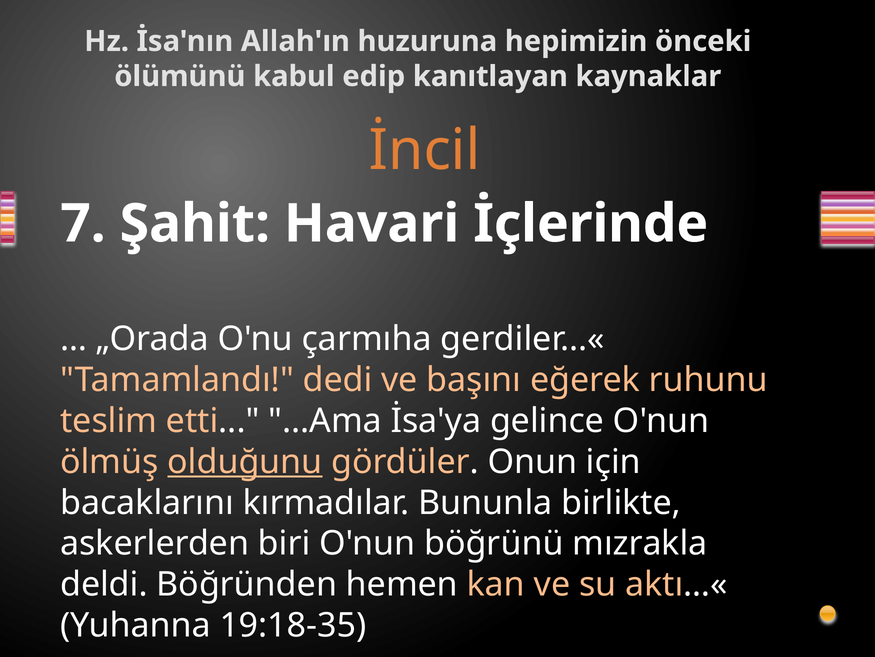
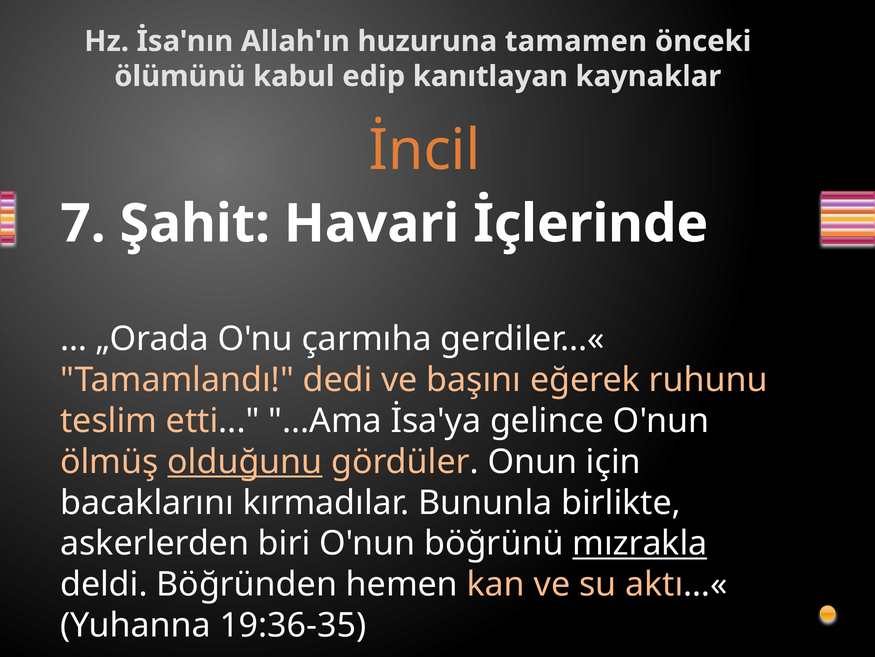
hepimizin: hepimizin -> tamamen
mızrakla underline: none -> present
19:18-35: 19:18-35 -> 19:36-35
